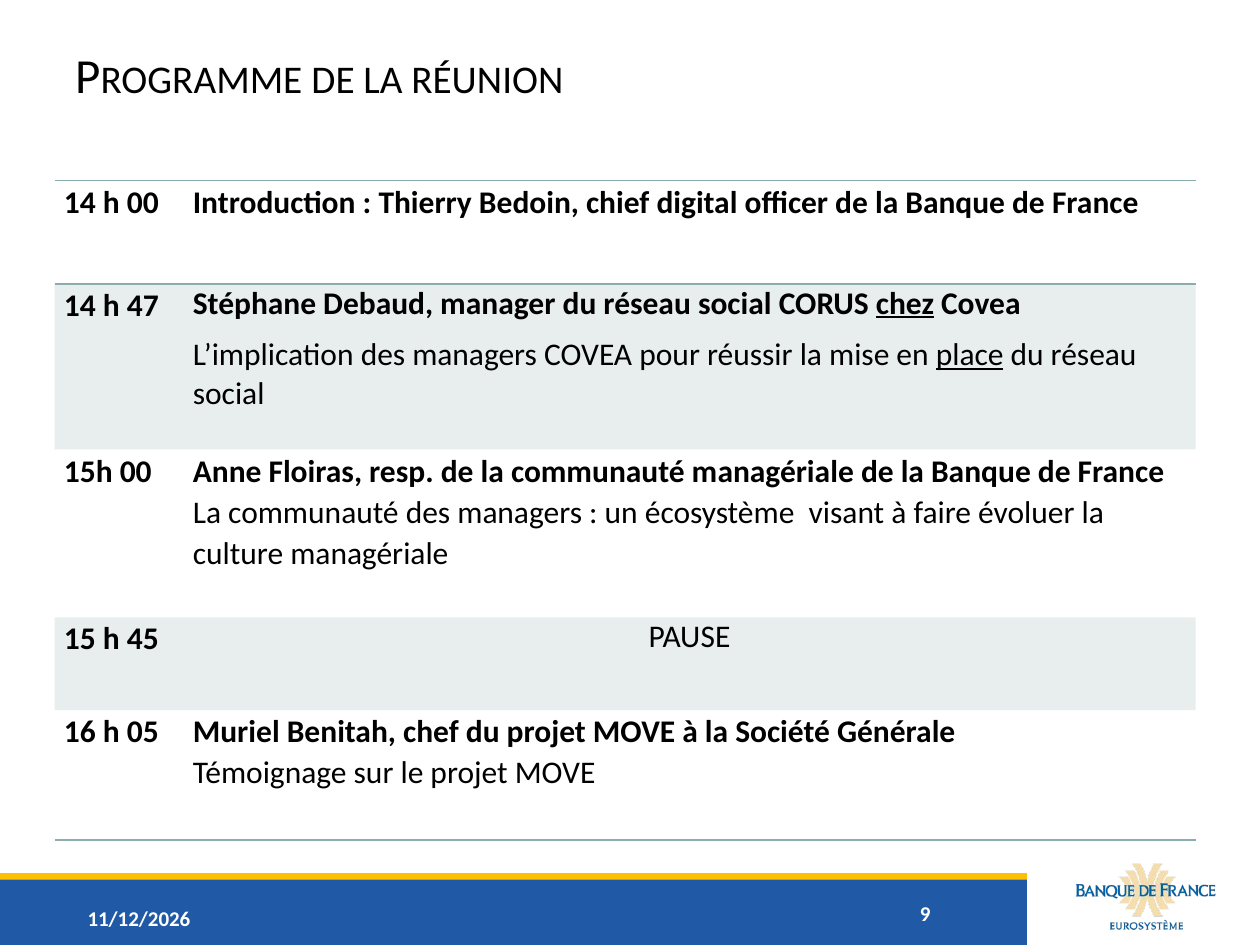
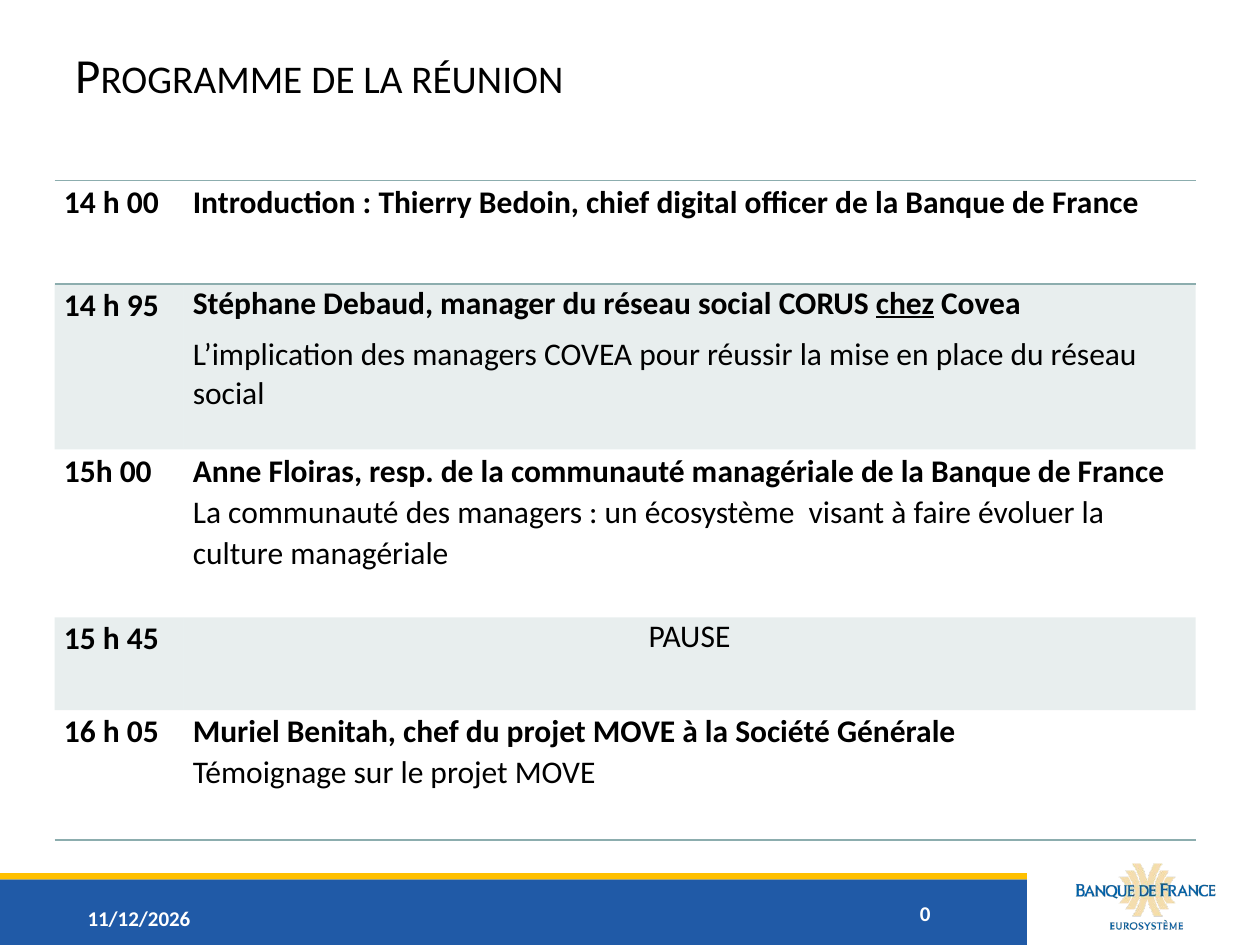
47: 47 -> 95
place underline: present -> none
9: 9 -> 0
